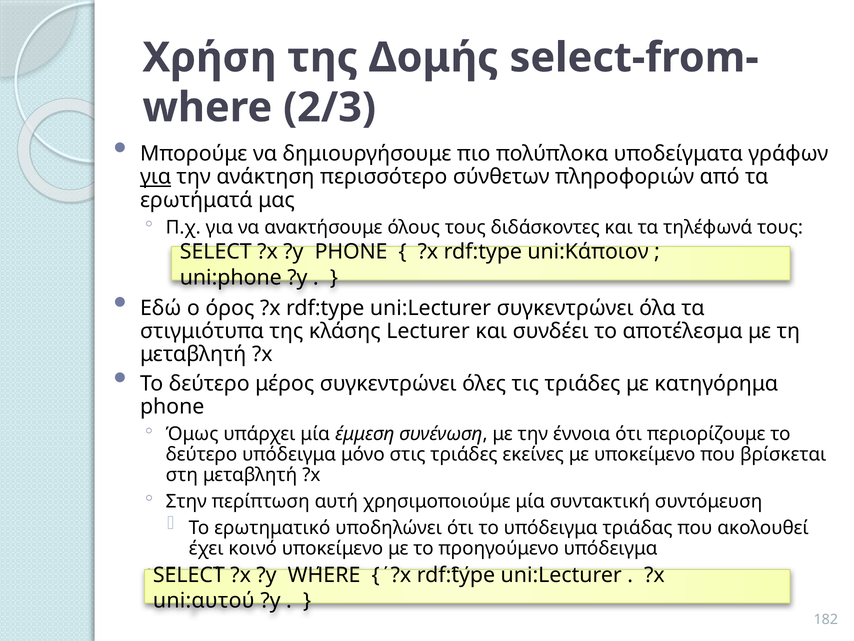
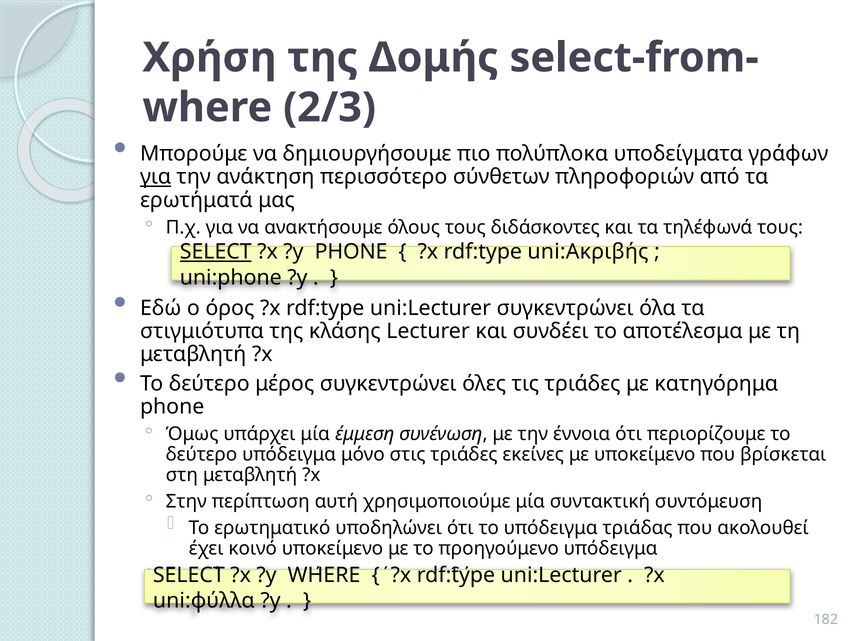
SELECT at (216, 252) underline: none -> present
uni:Κάποιον: uni:Κάποιον -> uni:Ακριβής
uni:αυτού: uni:αυτού -> uni:φύλλα
